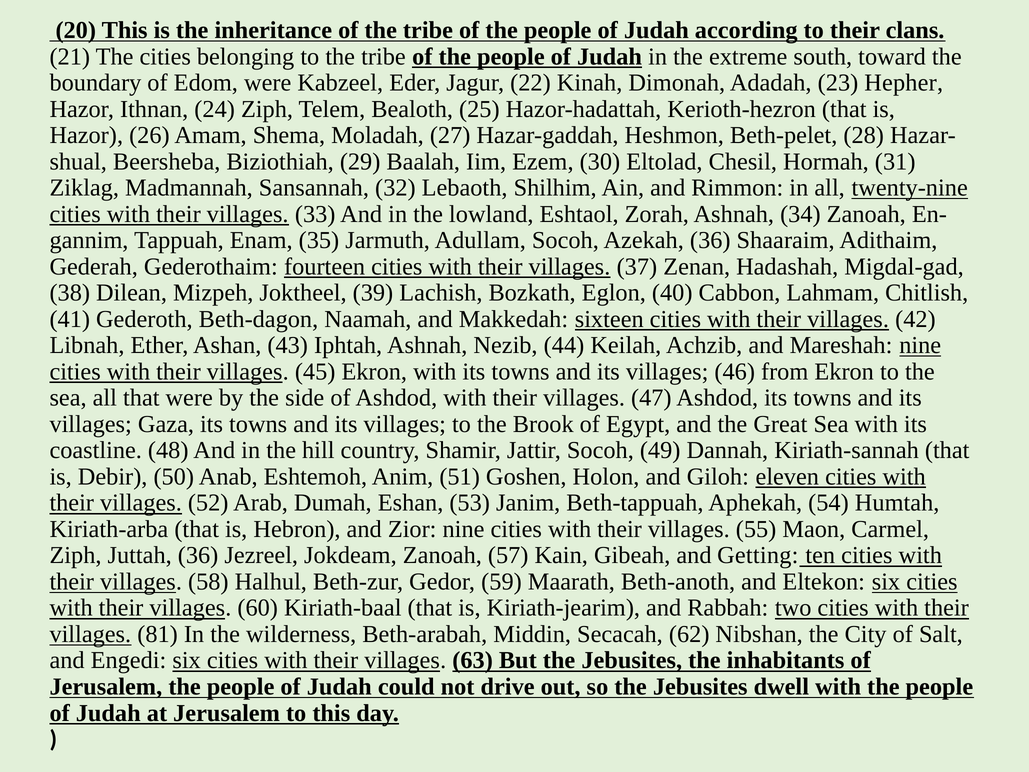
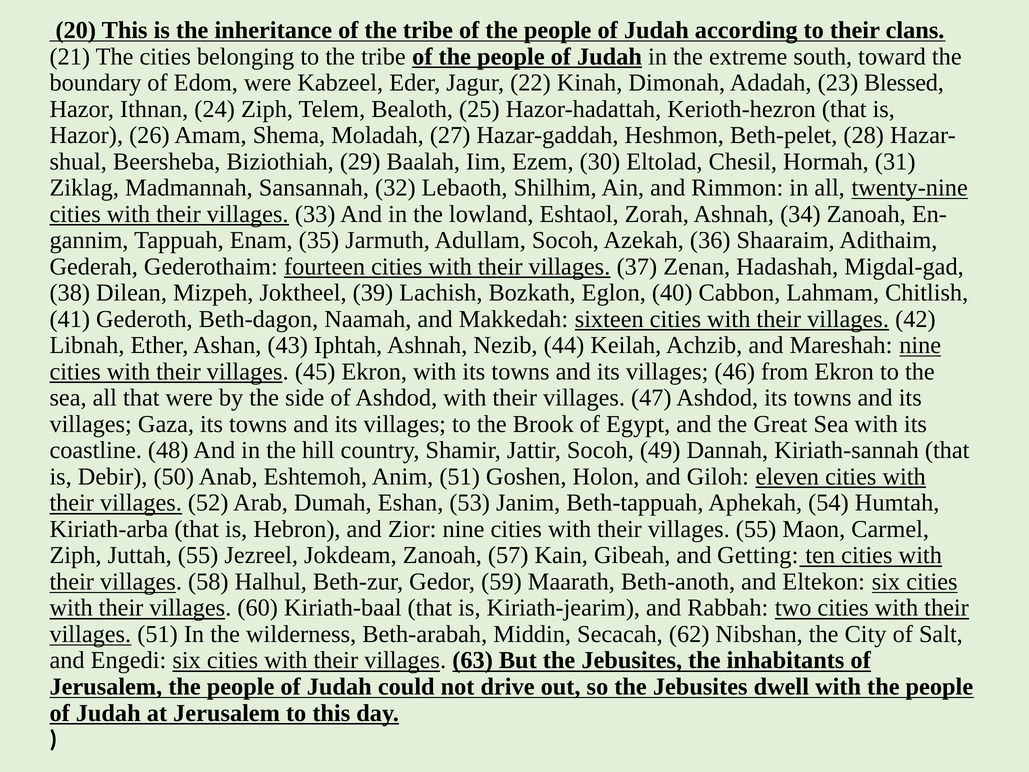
Hepher: Hepher -> Blessed
Juttah 36: 36 -> 55
villages 81: 81 -> 51
